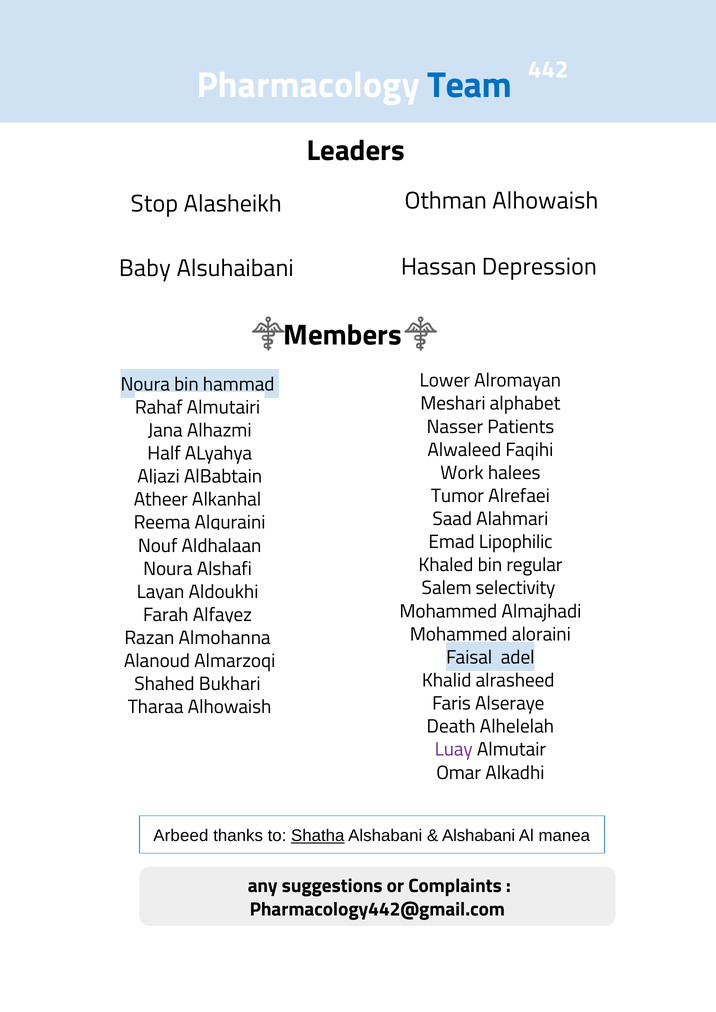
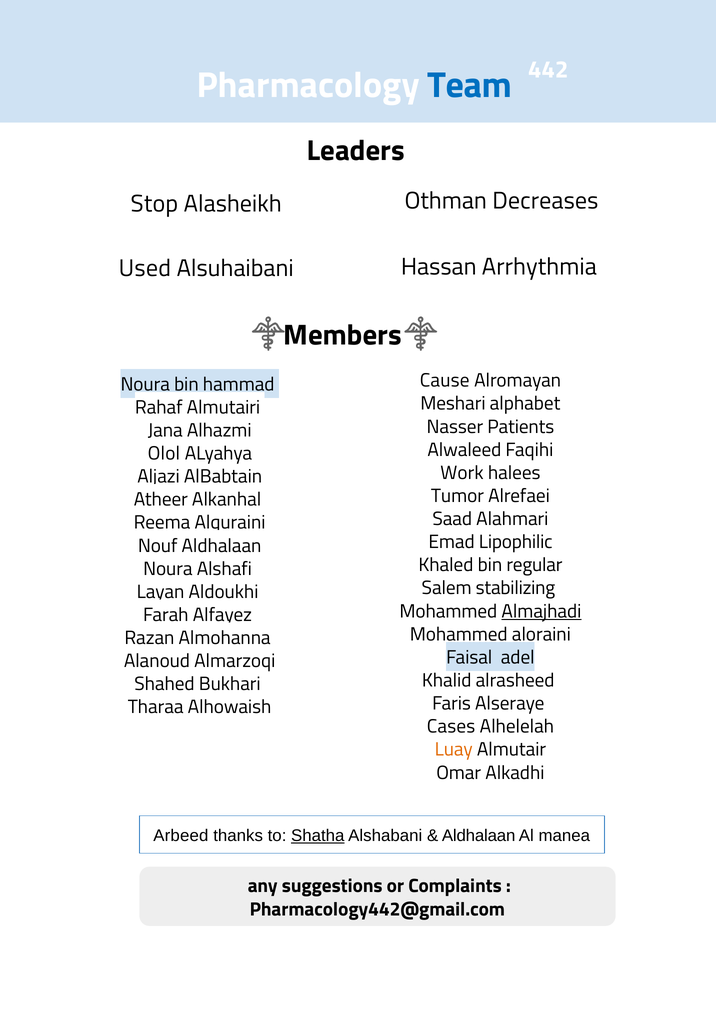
Othman Alhowaish: Alhowaish -> Decreases
Baby: Baby -> Used
Depression: Depression -> Arrhythmia
Lower: Lower -> Cause
Half: Half -> Olol
selectivity: selectivity -> stabilizing
Almajhadi underline: none -> present
Death: Death -> Cases
Luay colour: purple -> orange
Alshabani at (479, 836): Alshabani -> Aldhalaan
